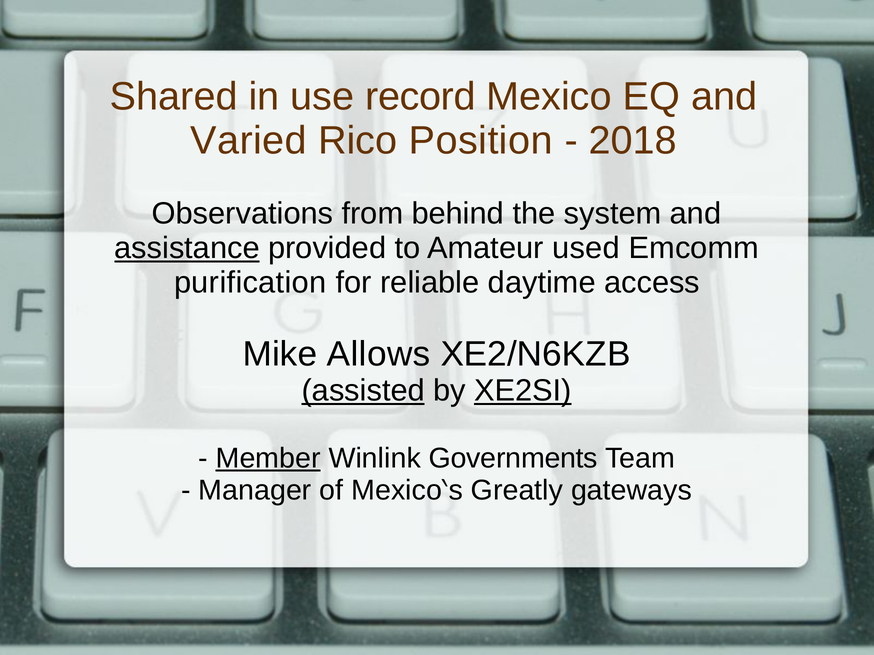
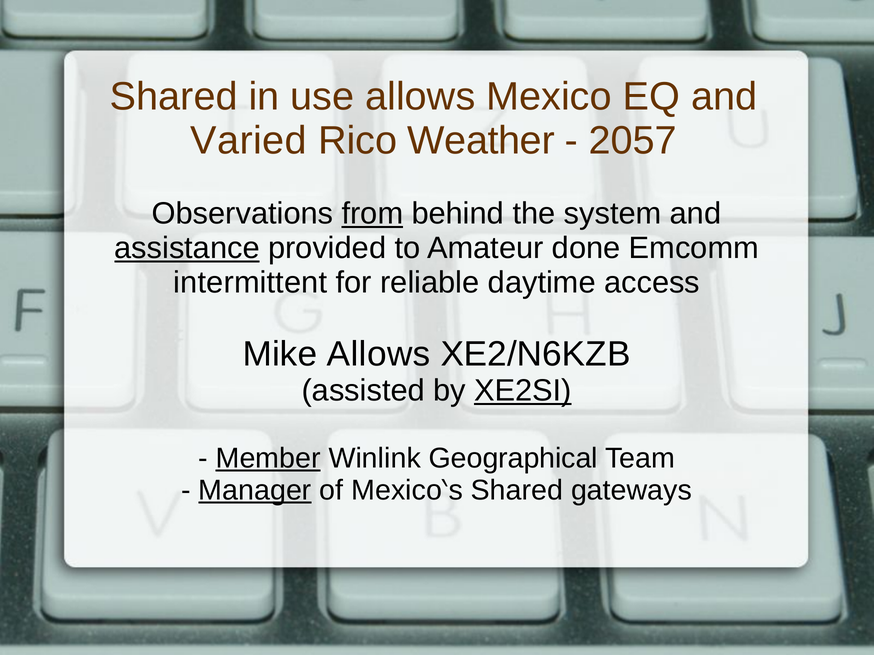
use record: record -> allows
Position: Position -> Weather
2018: 2018 -> 2057
from underline: none -> present
used: used -> done
purification: purification -> intermittent
assisted underline: present -> none
Governments: Governments -> Geographical
Manager underline: none -> present
Greatly at (517, 490): Greatly -> Shared
